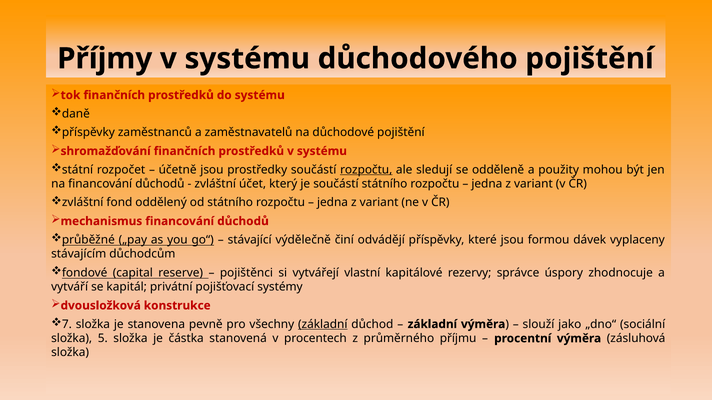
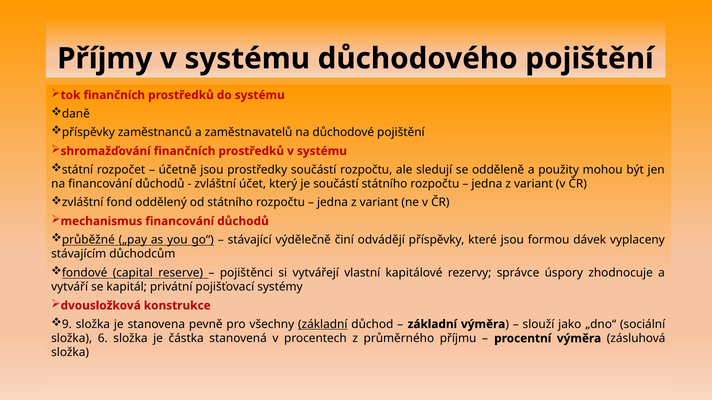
rozpočtu at (366, 170) underline: present -> none
7: 7 -> 9
5: 5 -> 6
